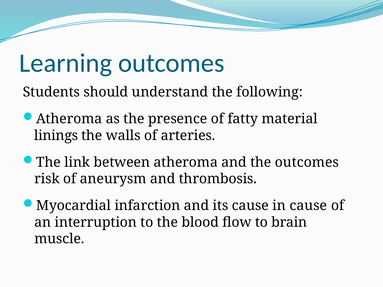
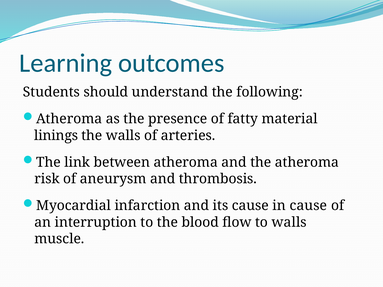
the outcomes: outcomes -> atheroma
to brain: brain -> walls
